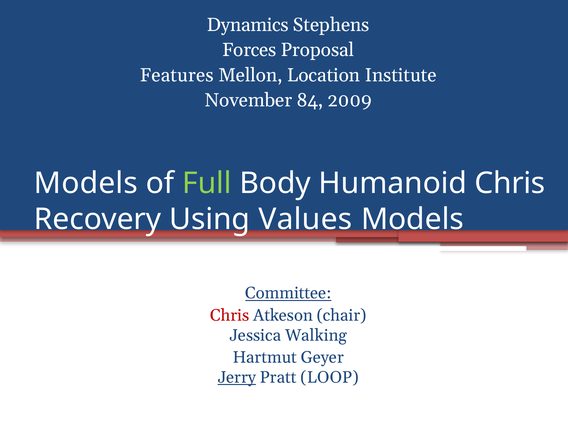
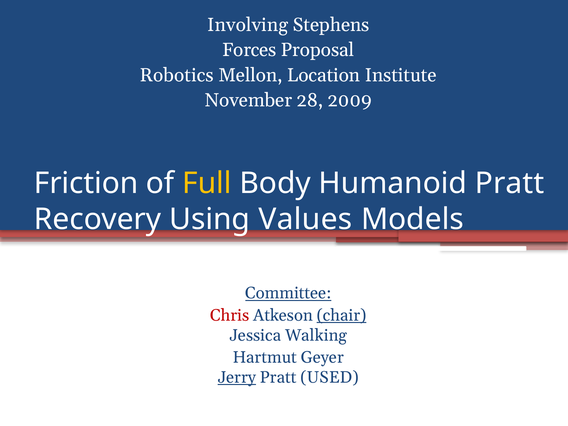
Dynamics: Dynamics -> Involving
Features: Features -> Robotics
84: 84 -> 28
Models at (86, 183): Models -> Friction
Full colour: light green -> yellow
Humanoid Chris: Chris -> Pratt
chair underline: none -> present
LOOP: LOOP -> USED
